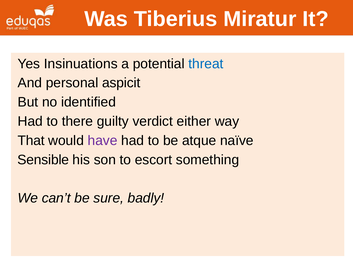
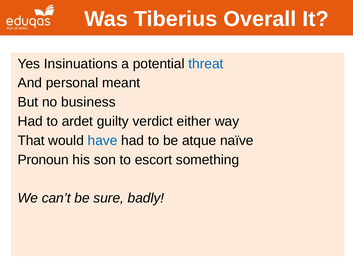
Miratur: Miratur -> Overall
aspicit: aspicit -> meant
identified: identified -> business
there: there -> ardet
have colour: purple -> blue
Sensible: Sensible -> Pronoun
